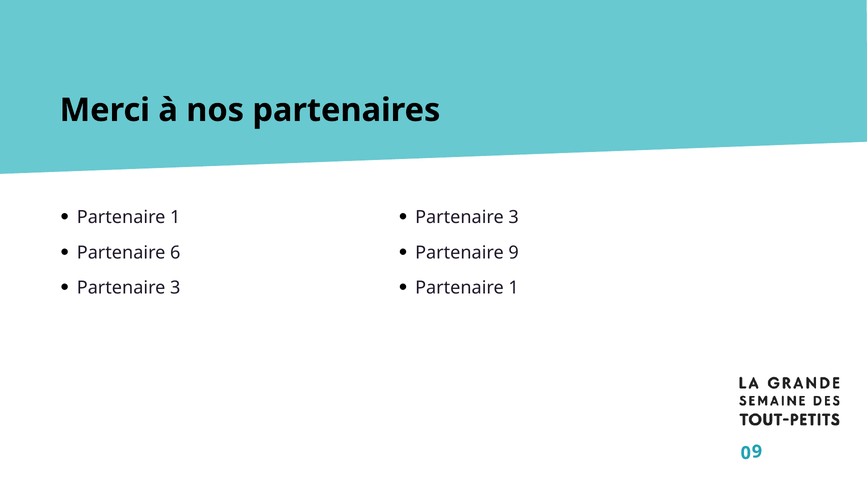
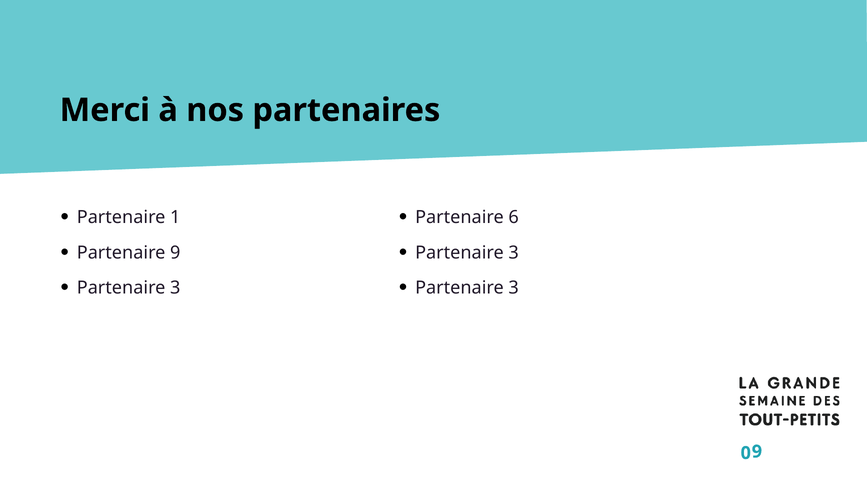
3 at (514, 217): 3 -> 6
6: 6 -> 9
9 at (514, 253): 9 -> 3
1 at (514, 288): 1 -> 3
